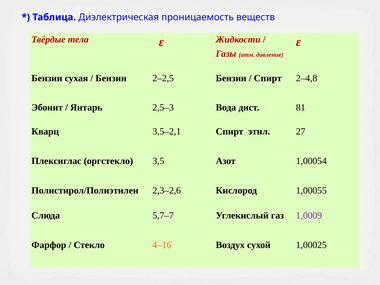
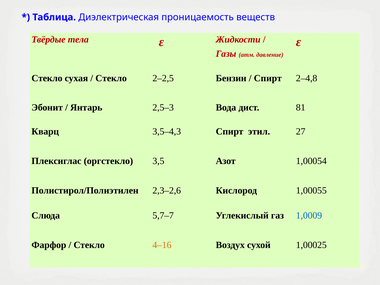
Бензин at (47, 78): Бензин -> Стекло
Бензин at (111, 78): Бензин -> Стекло
3,5–2,1: 3,5–2,1 -> 3,5–4,3
1,0009 colour: purple -> blue
